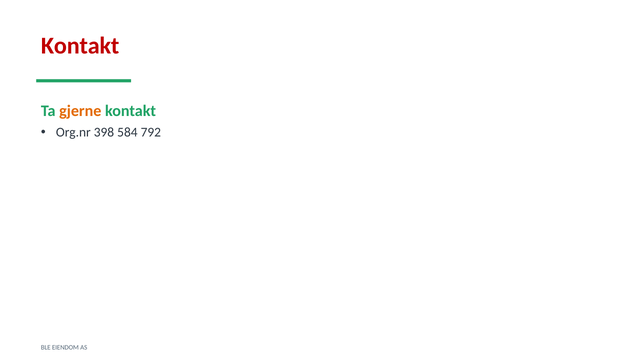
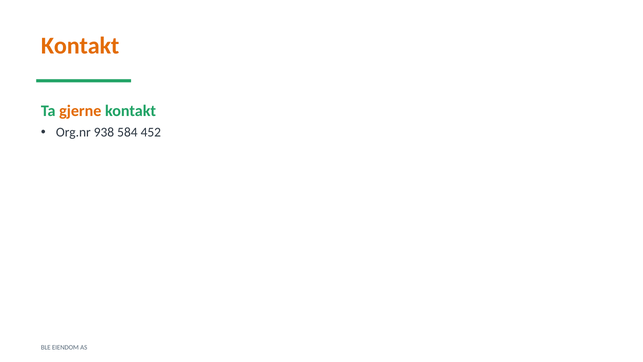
Kontakt at (80, 46) colour: red -> orange
398: 398 -> 938
792: 792 -> 452
